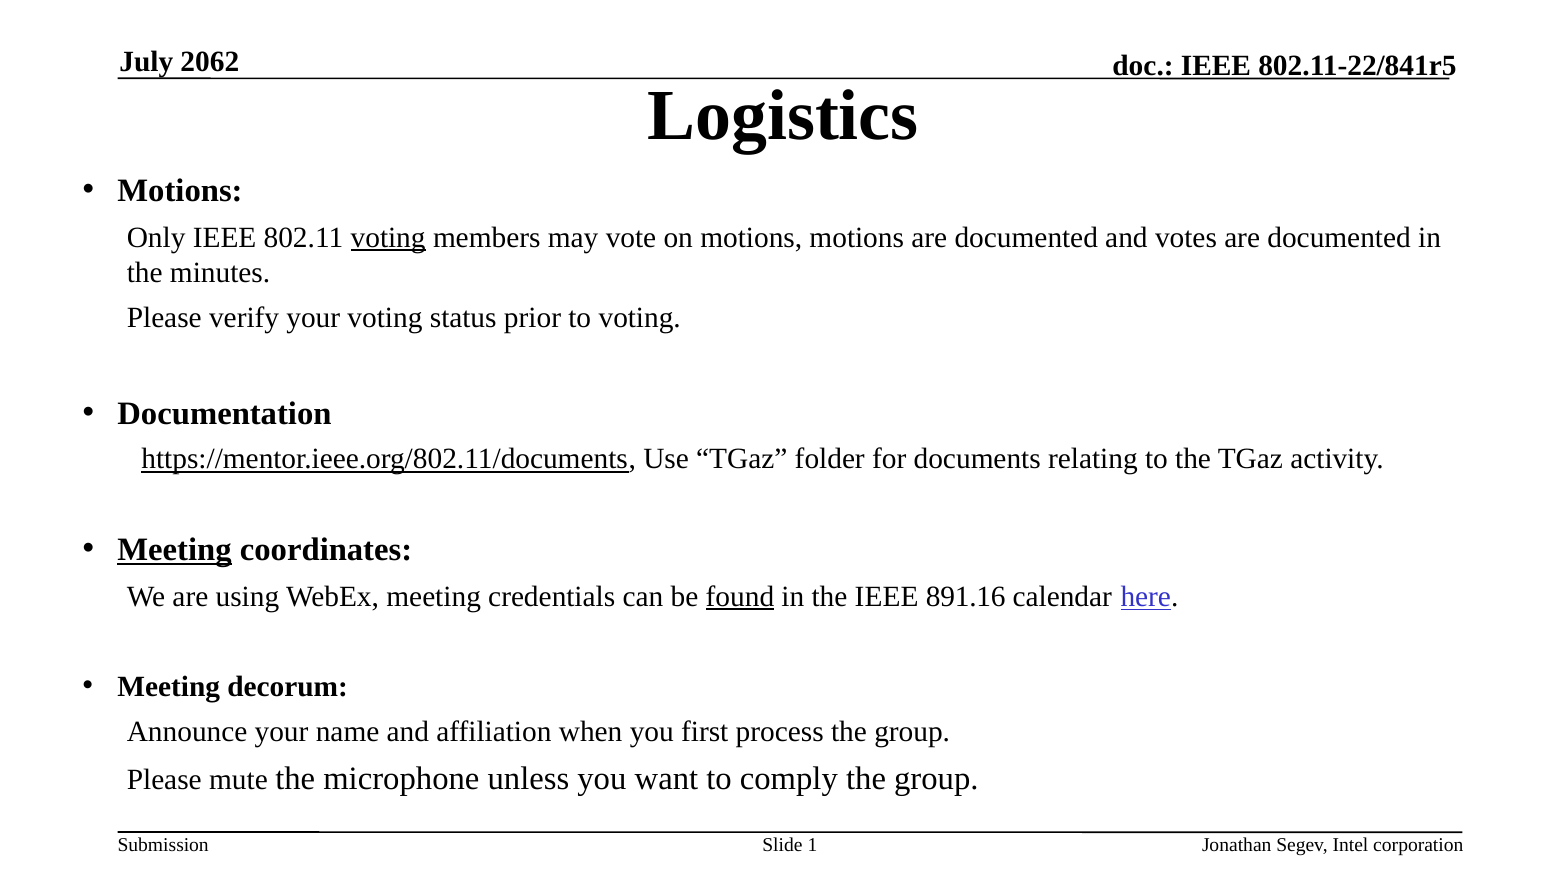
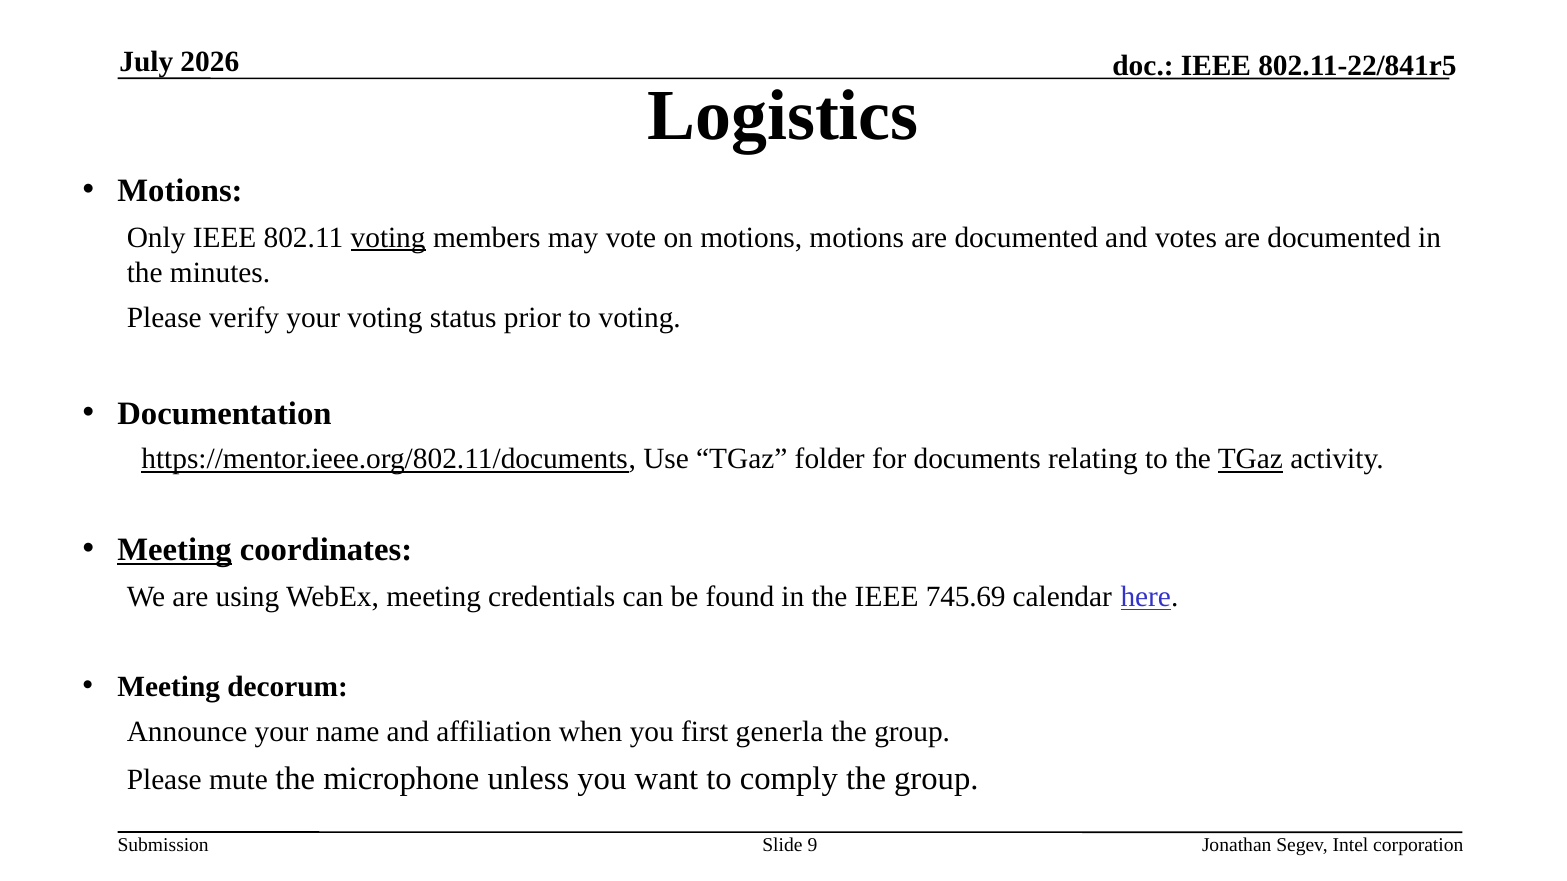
2062: 2062 -> 2026
TGaz at (1250, 459) underline: none -> present
found underline: present -> none
891.16: 891.16 -> 745.69
process: process -> generla
1: 1 -> 9
